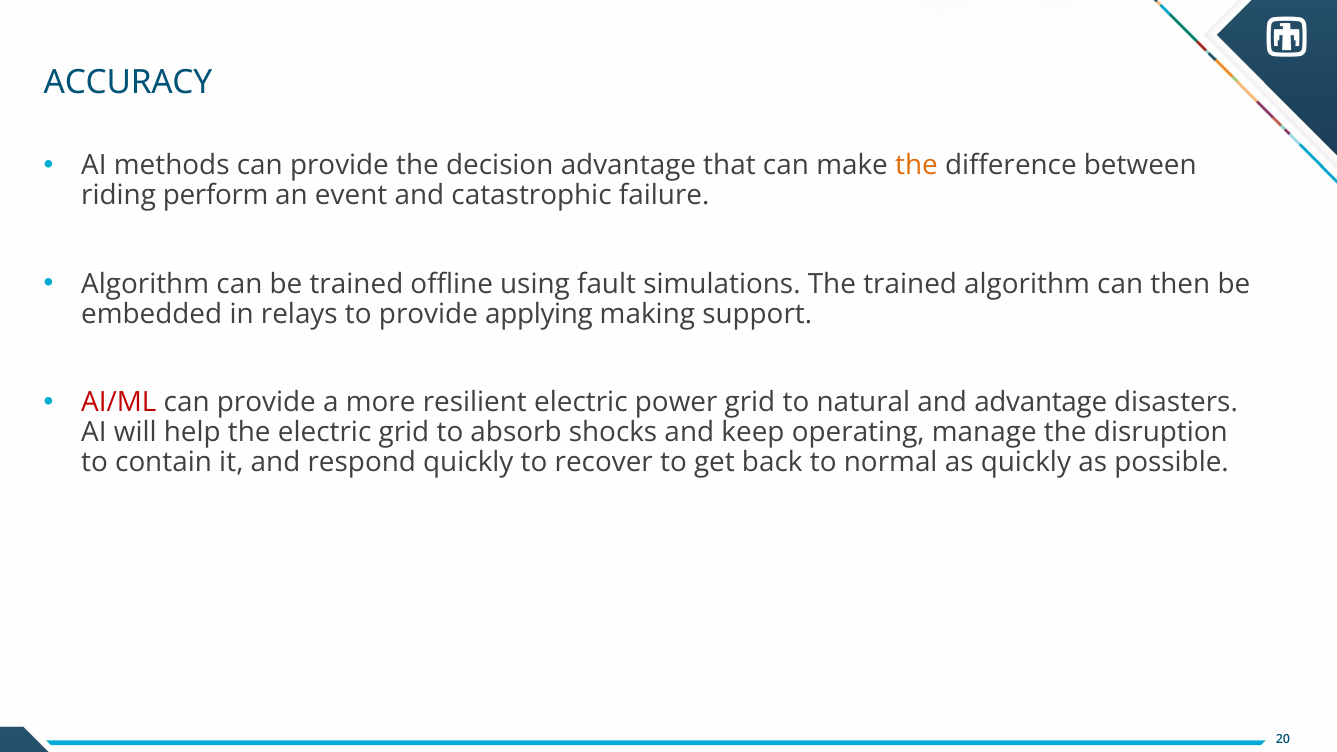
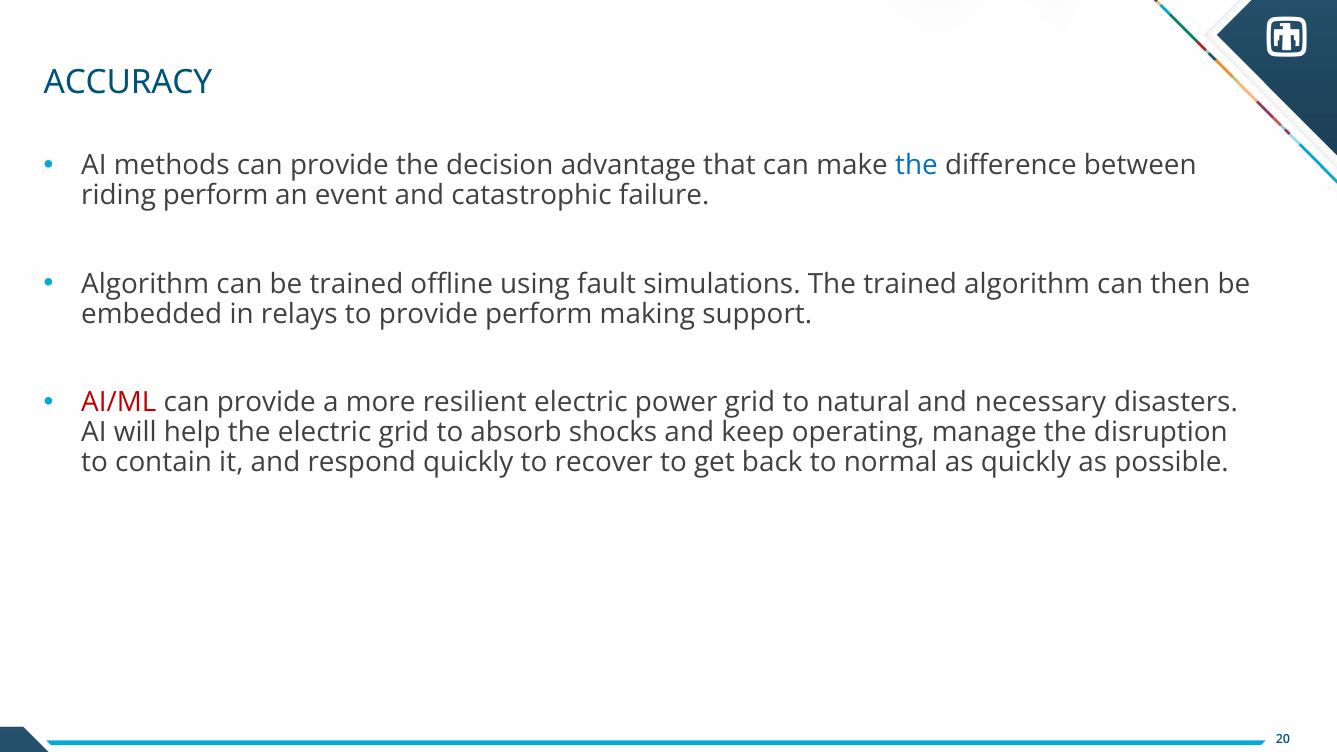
the at (916, 166) colour: orange -> blue
provide applying: applying -> perform
and advantage: advantage -> necessary
